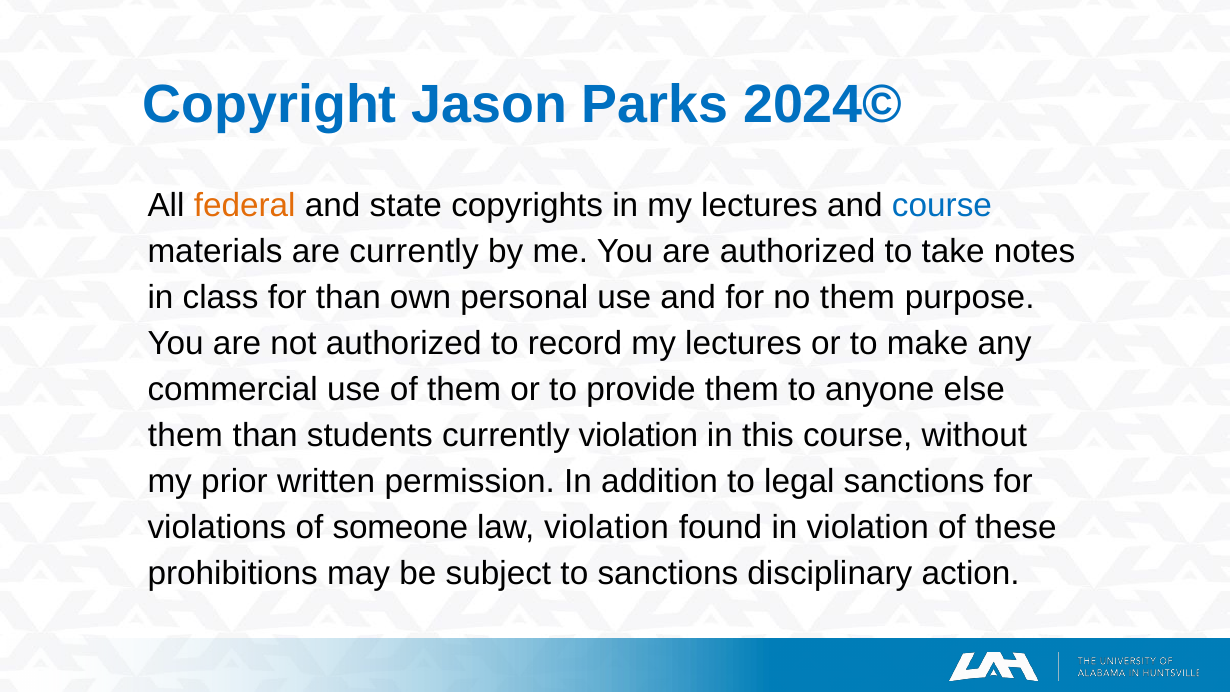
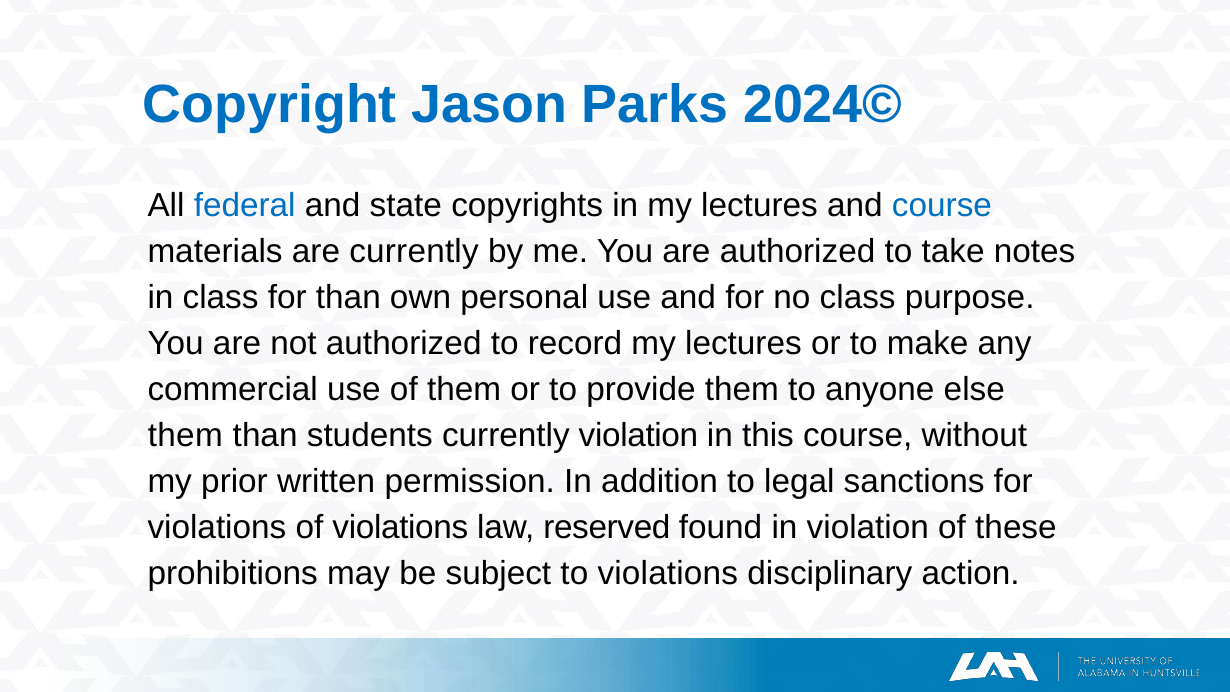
federal colour: orange -> blue
no them: them -> class
of someone: someone -> violations
law violation: violation -> reserved
to sanctions: sanctions -> violations
